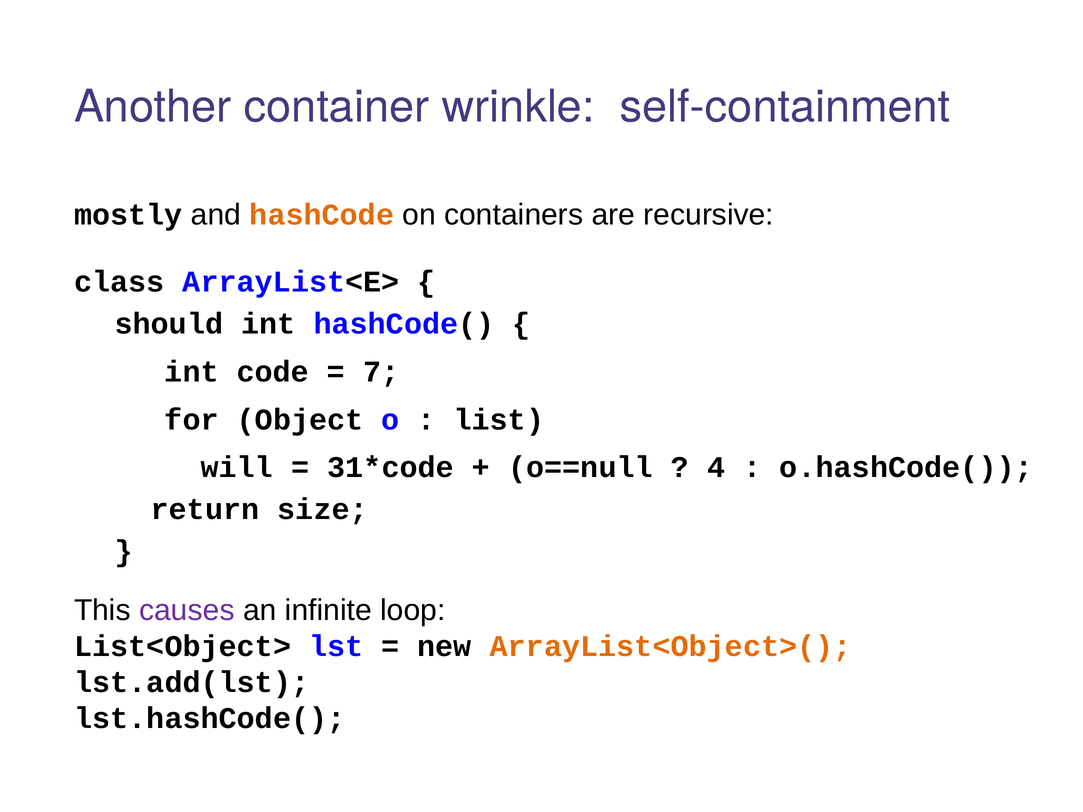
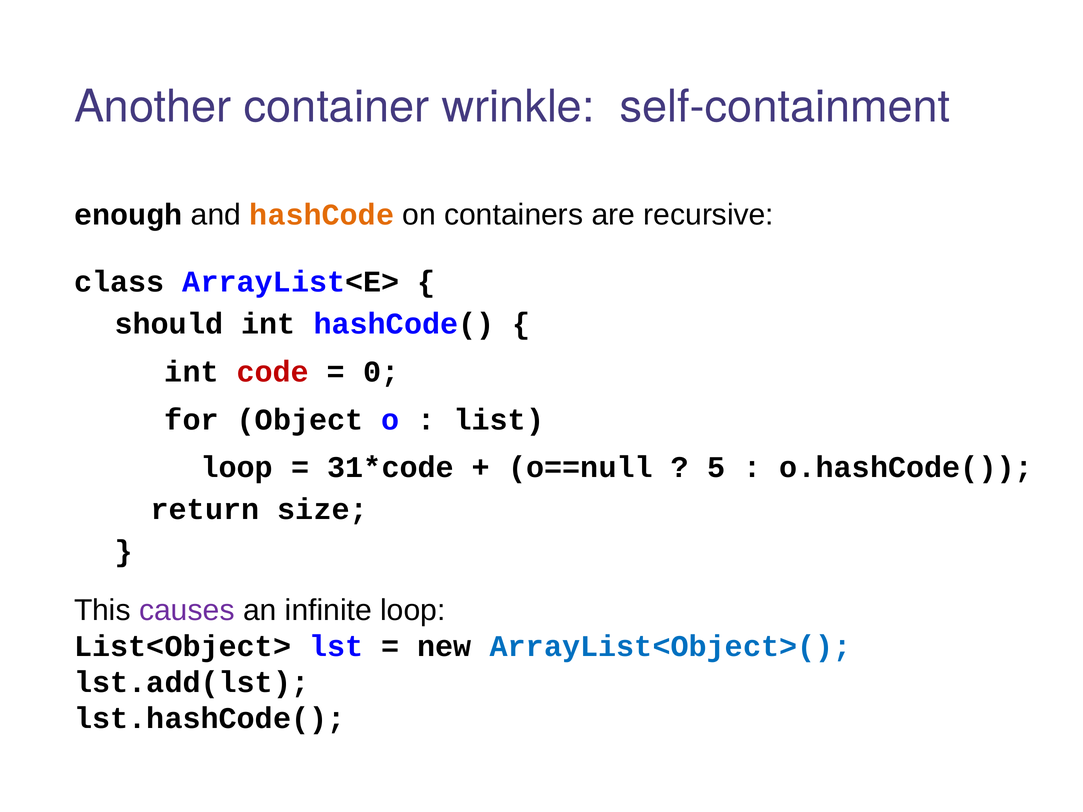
mostly: mostly -> enough
code colour: black -> red
7: 7 -> 0
will at (237, 468): will -> loop
4: 4 -> 5
ArrayList<Object>( colour: orange -> blue
